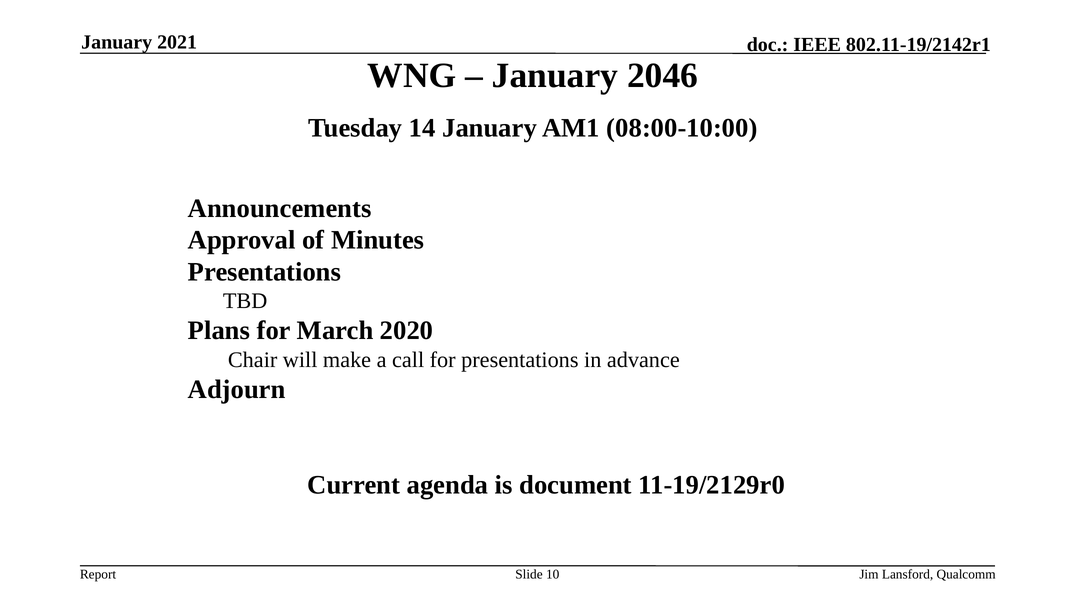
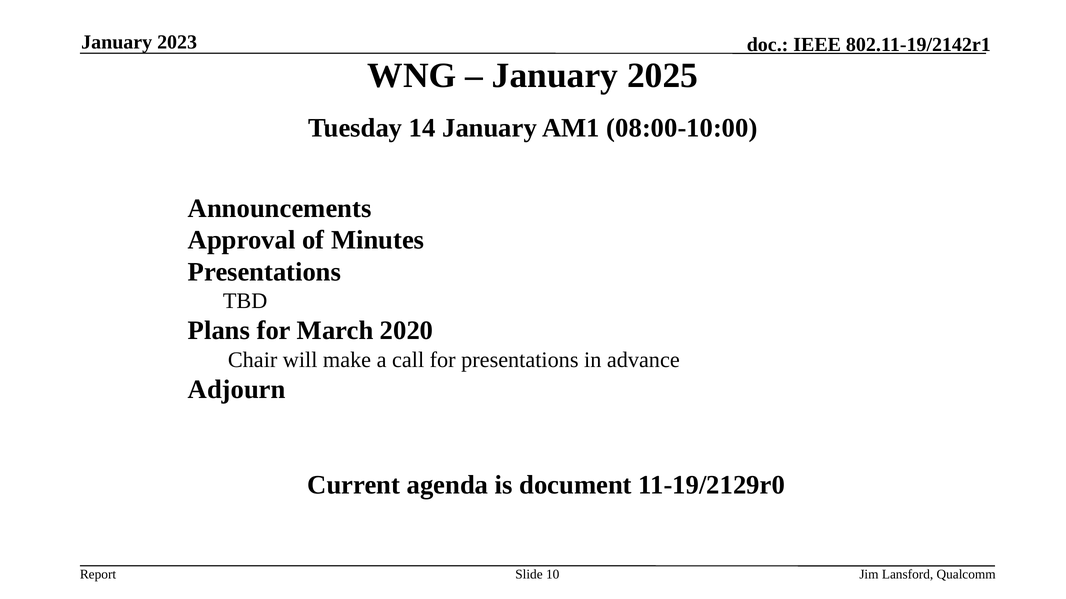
2021: 2021 -> 2023
2046: 2046 -> 2025
